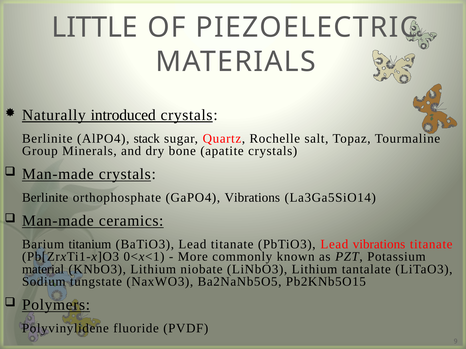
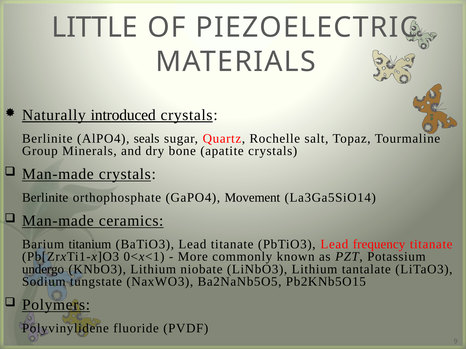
stack: stack -> seals
GaPO4 Vibrations: Vibrations -> Movement
Lead vibrations: vibrations -> frequency
material: material -> undergo
